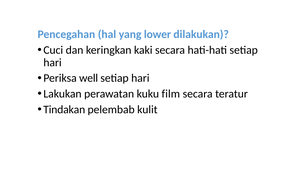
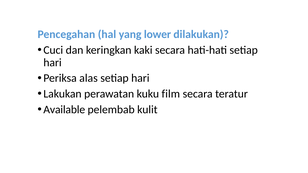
well: well -> alas
Tindakan: Tindakan -> Available
